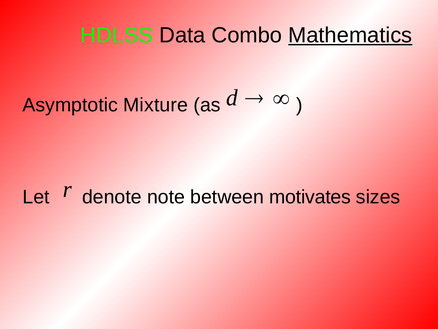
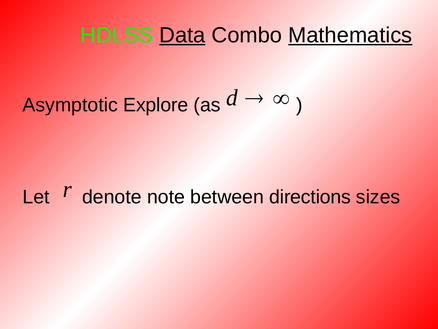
Data underline: none -> present
Mixture: Mixture -> Explore
motivates: motivates -> directions
